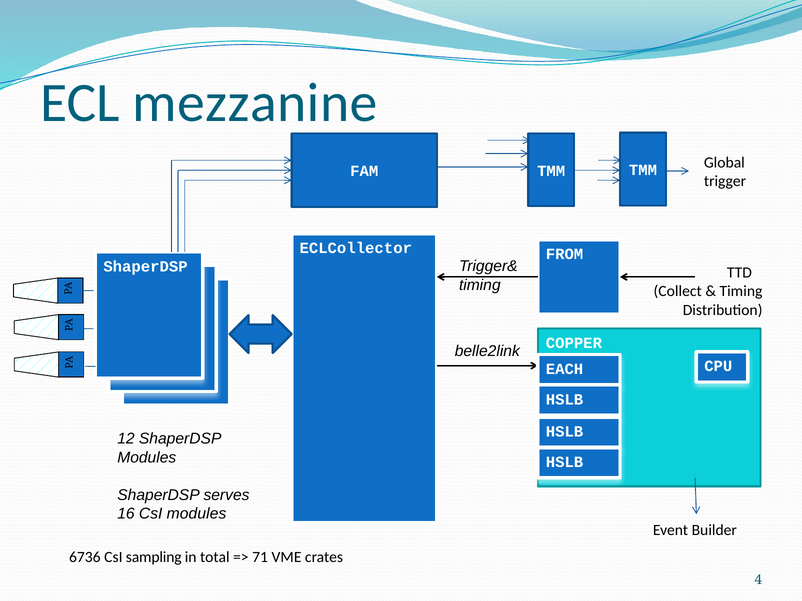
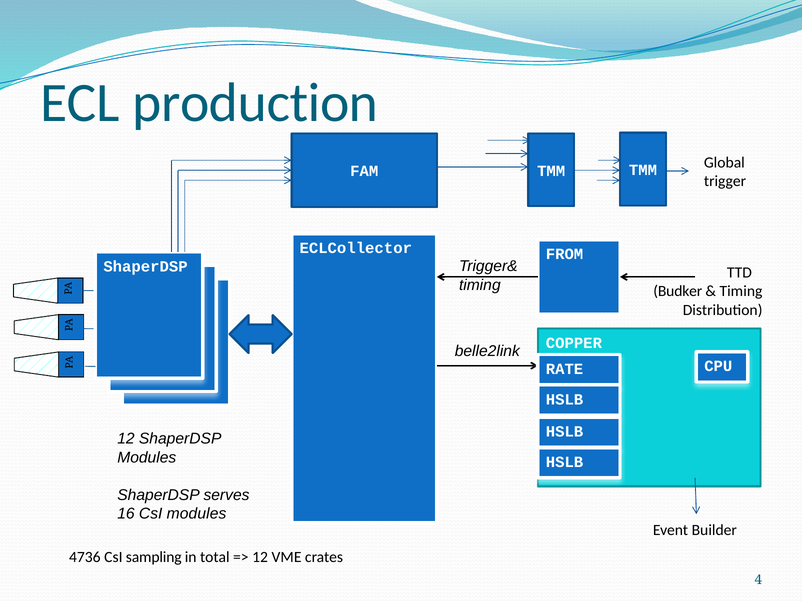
mezzanine: mezzanine -> production
Collect: Collect -> Budker
EACH: EACH -> RATE
6736: 6736 -> 4736
71 at (260, 558): 71 -> 12
